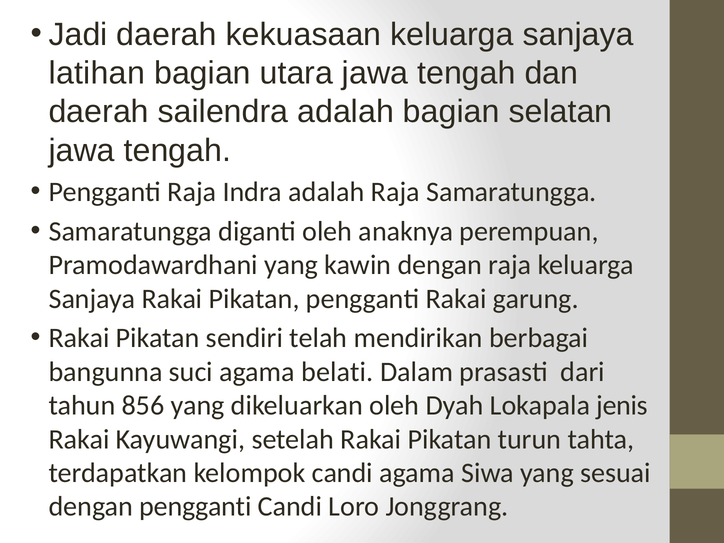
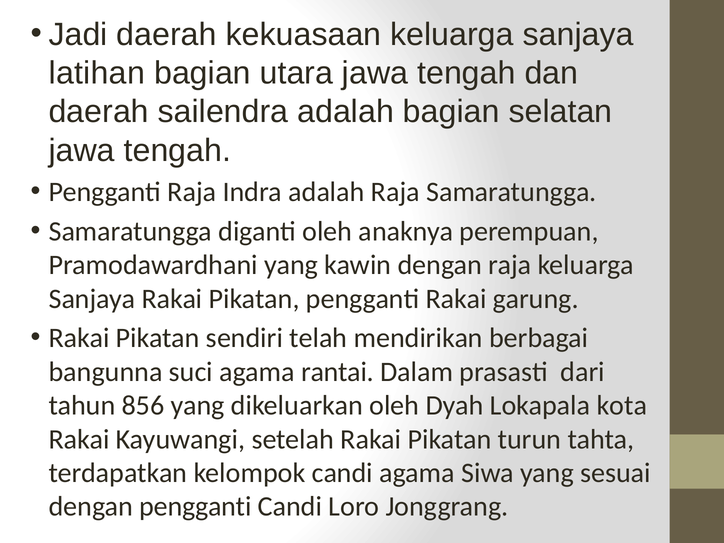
belati: belati -> rantai
jenis: jenis -> kota
